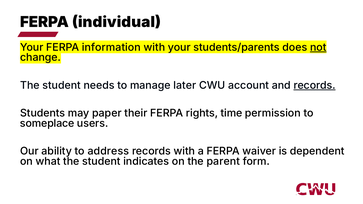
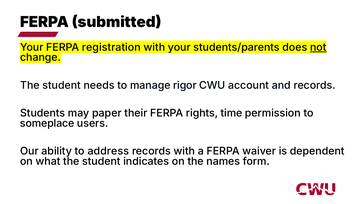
individual: individual -> submitted
information: information -> registration
later: later -> rigor
records at (315, 85) underline: present -> none
parent: parent -> names
